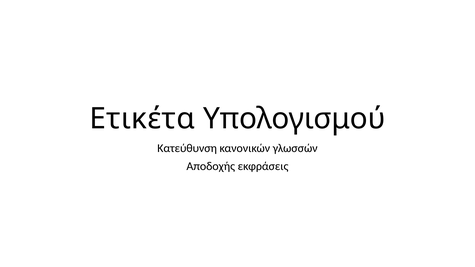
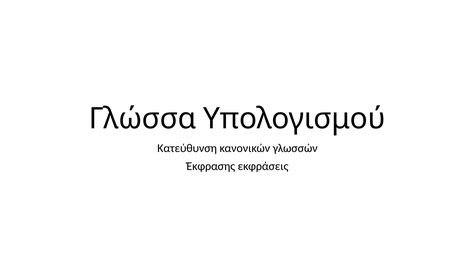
Ετικέτα: Ετικέτα -> Γλώσσα
Αποδοχής: Αποδοχής -> Έκφρασης
